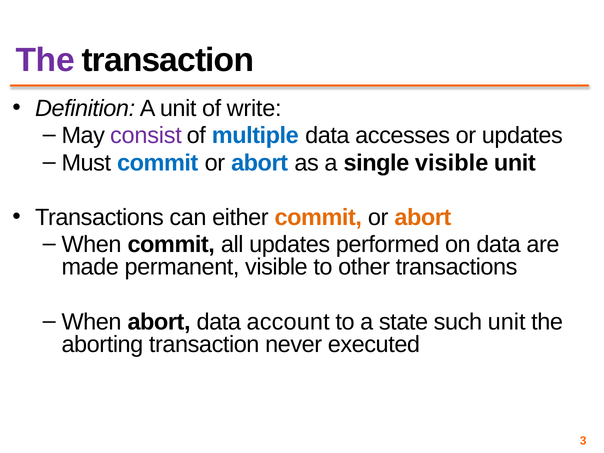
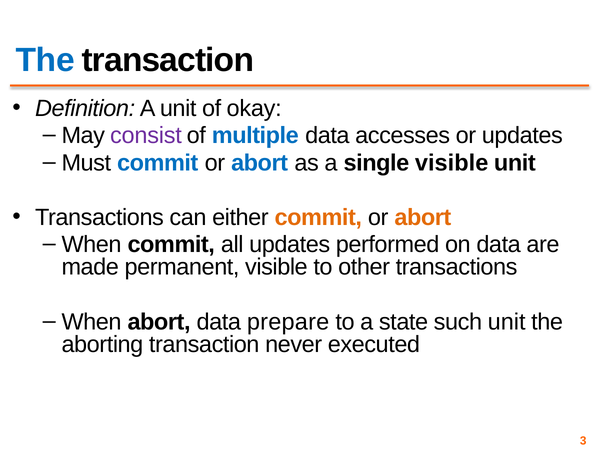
The at (45, 60) colour: purple -> blue
write: write -> okay
account: account -> prepare
